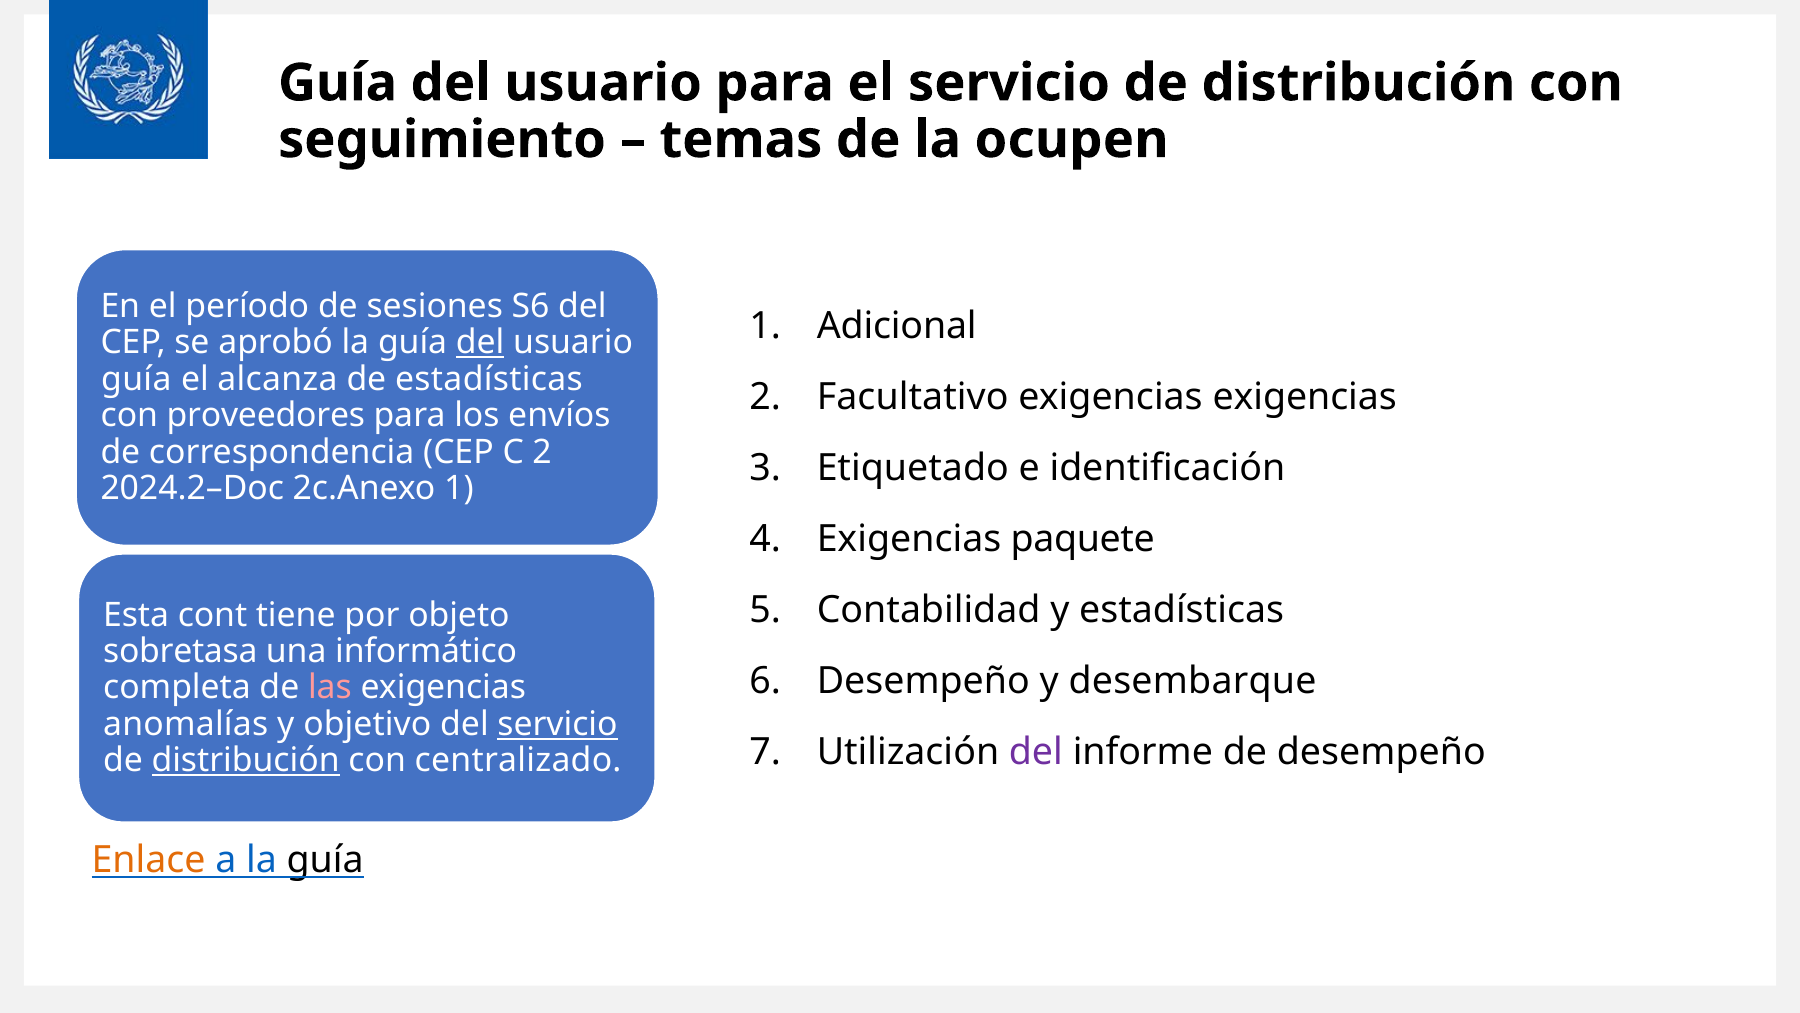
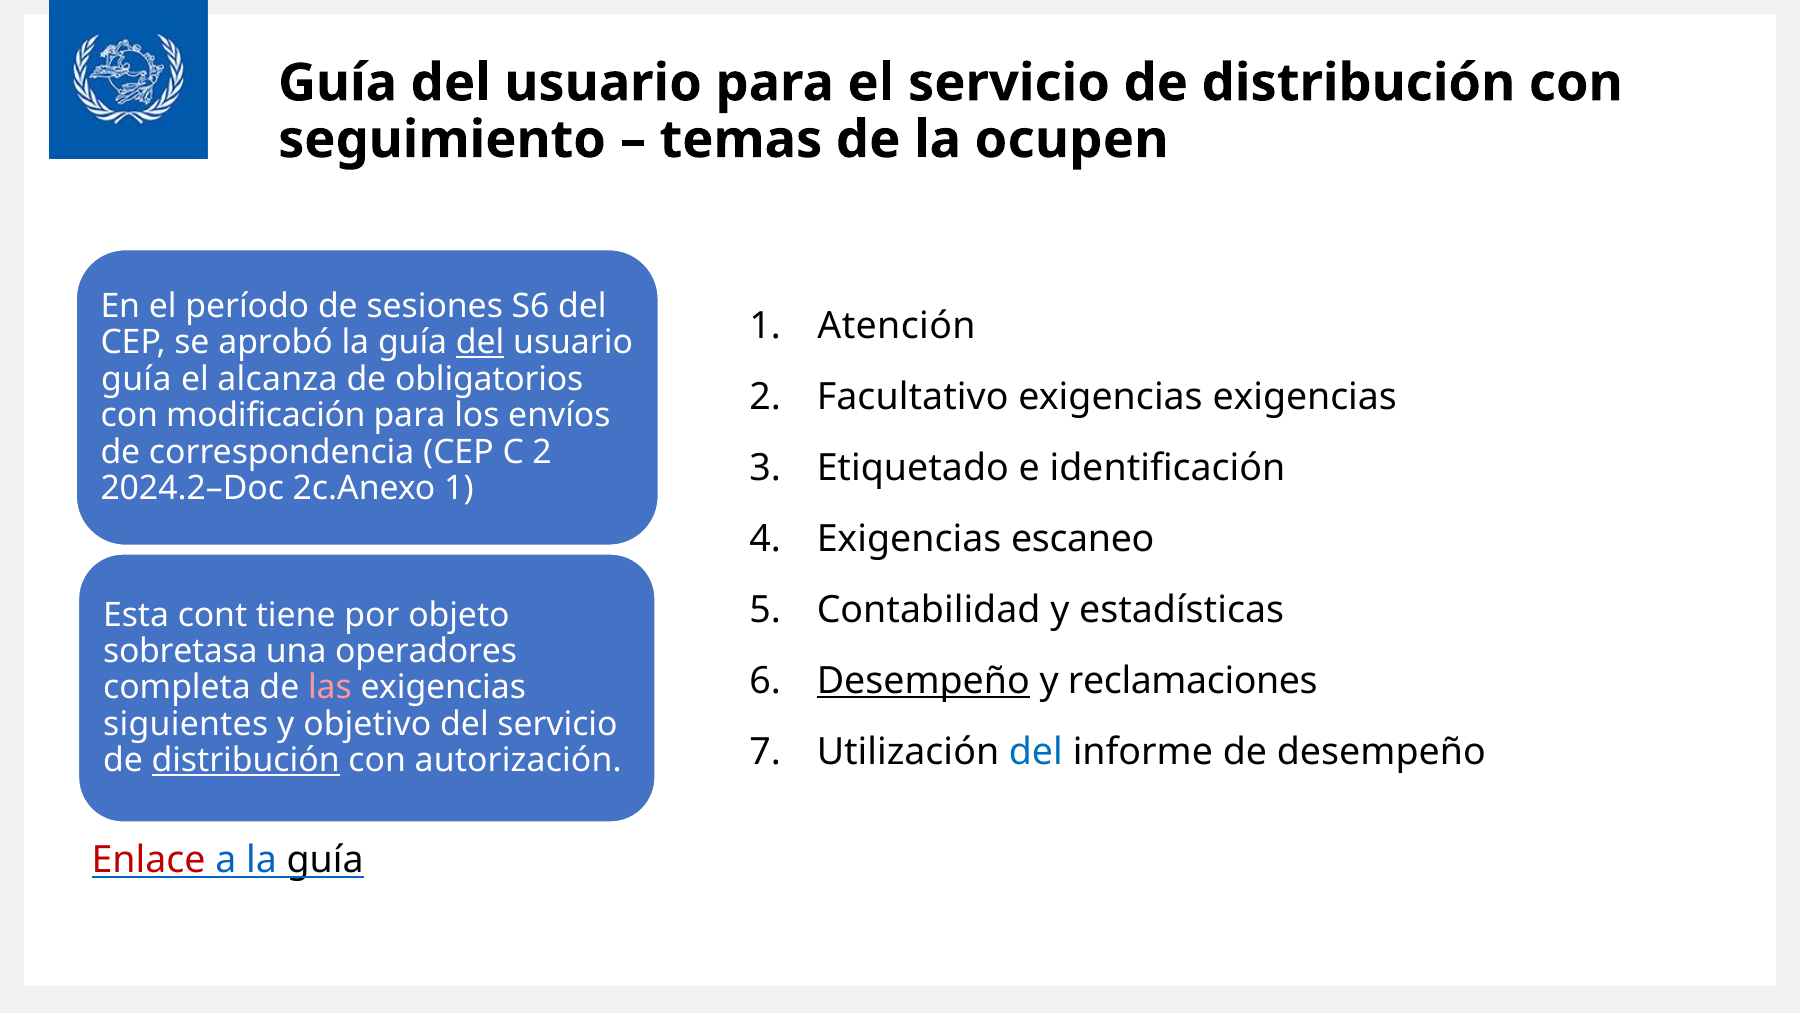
Adicional: Adicional -> Atención
de estadísticas: estadísticas -> obligatorios
proveedores: proveedores -> modificación
paquete: paquete -> escaneo
informático: informático -> operadores
Desempeño at (923, 680) underline: none -> present
desembarque: desembarque -> reclamaciones
anomalías: anomalías -> siguientes
servicio at (557, 724) underline: present -> none
del at (1036, 751) colour: purple -> blue
centralizado: centralizado -> autorización
Enlace colour: orange -> red
